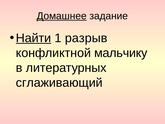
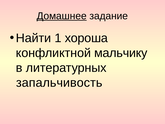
Найти underline: present -> none
разрыв: разрыв -> хороша
сглаживающий: сглаживающий -> запальчивость
